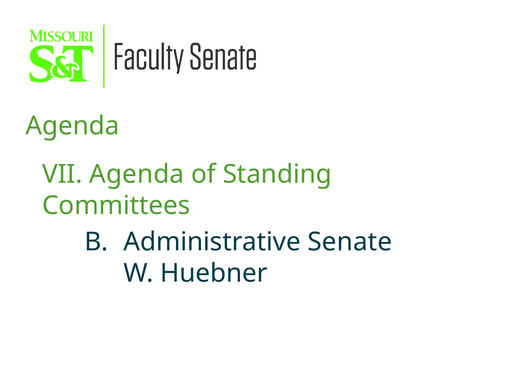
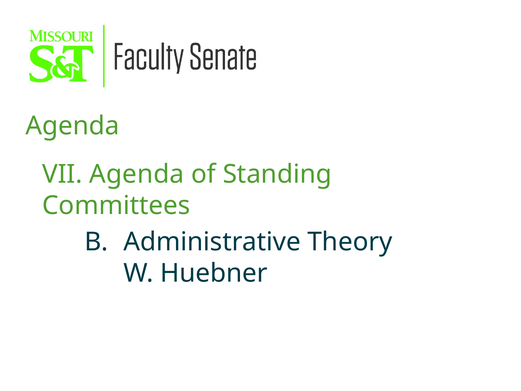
Senate: Senate -> Theory
